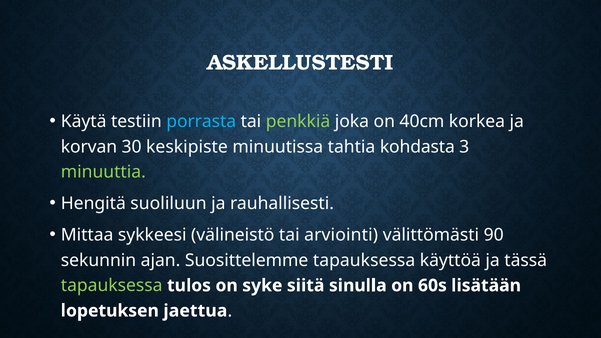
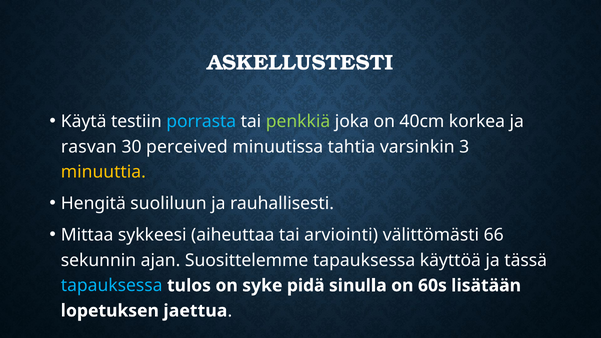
korvan: korvan -> rasvan
keskipiste: keskipiste -> perceived
kohdasta: kohdasta -> varsinkin
minuuttia colour: light green -> yellow
välineistö: välineistö -> aiheuttaa
90: 90 -> 66
tapauksessa at (112, 286) colour: light green -> light blue
siitä: siitä -> pidä
